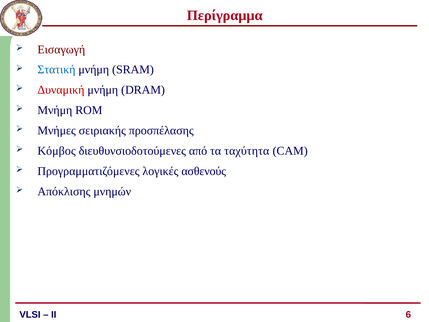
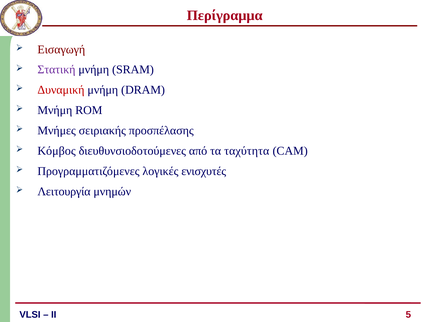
Στατική colour: blue -> purple
ασθενούς: ασθενούς -> ενισχυτές
Απόκλισης: Απόκλισης -> Λειτουργία
6: 6 -> 5
